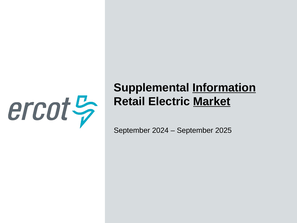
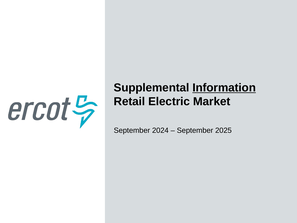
Market underline: present -> none
